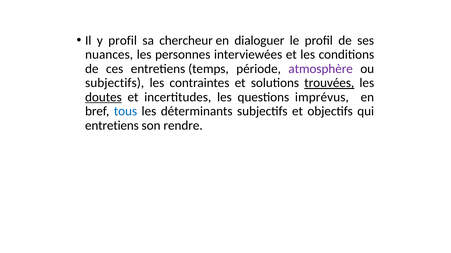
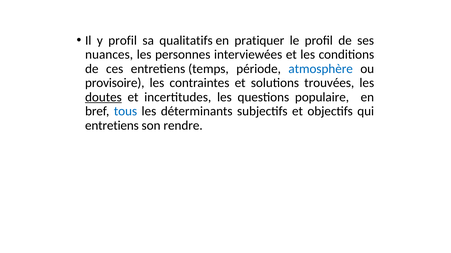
chercheur: chercheur -> qualitatifs
dialoguer: dialoguer -> pratiquer
atmosphère colour: purple -> blue
subjectifs at (115, 83): subjectifs -> provisoire
trouvées underline: present -> none
imprévus: imprévus -> populaire
